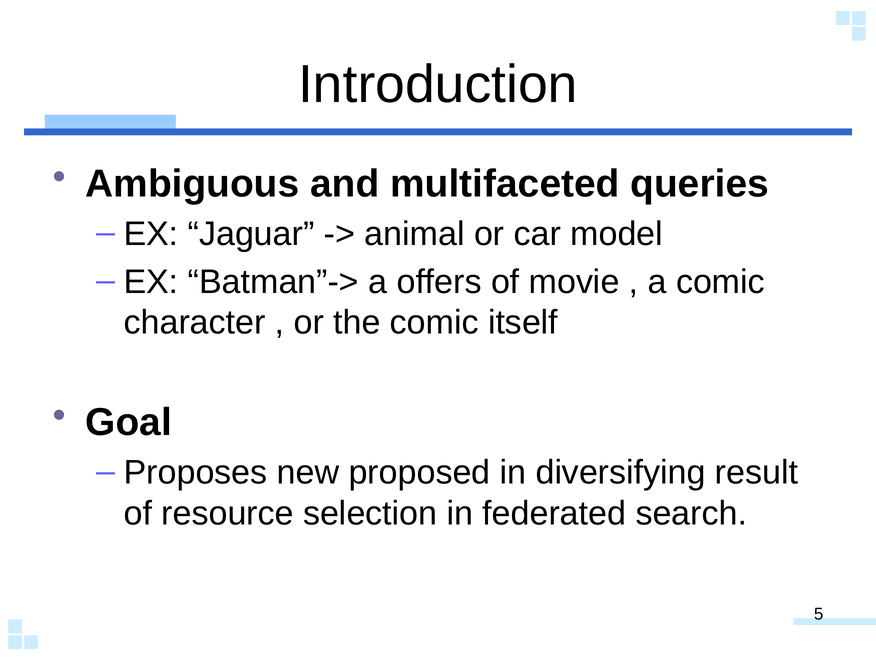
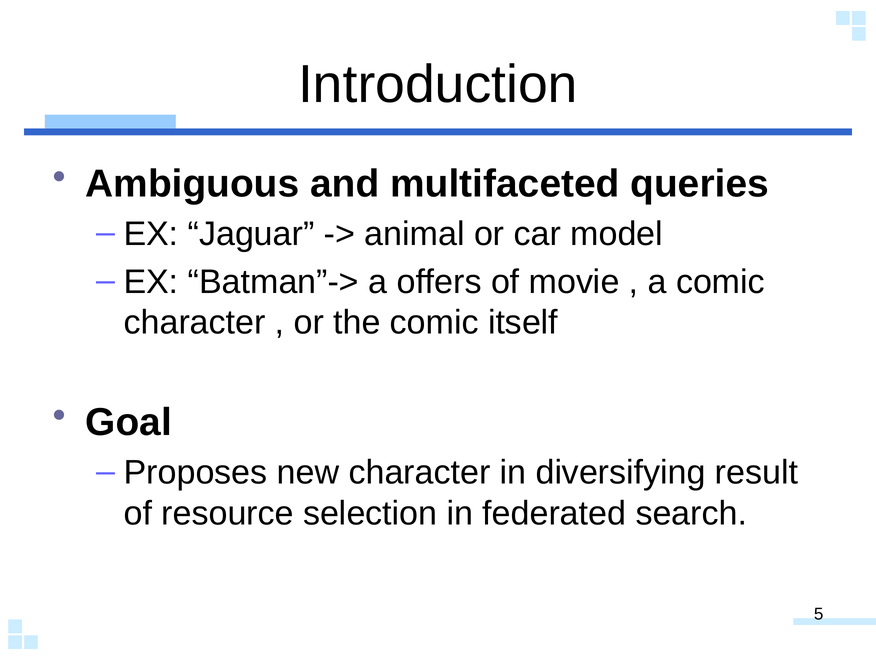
new proposed: proposed -> character
